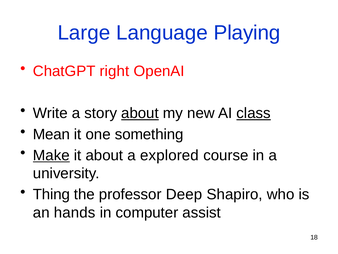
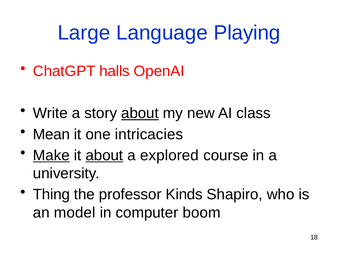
right: right -> halls
class underline: present -> none
something: something -> intricacies
about at (104, 155) underline: none -> present
Deep: Deep -> Kinds
hands: hands -> model
assist: assist -> boom
